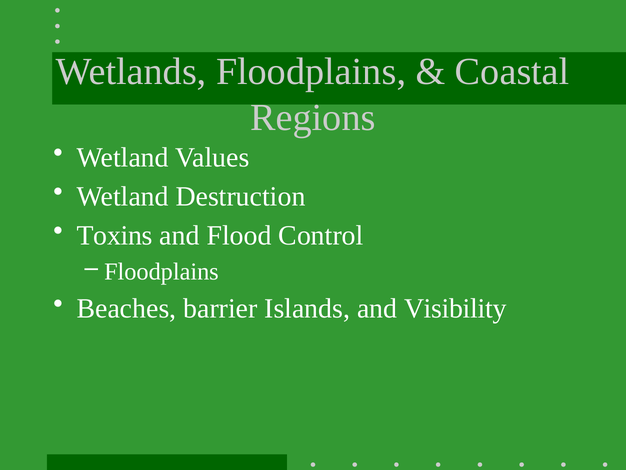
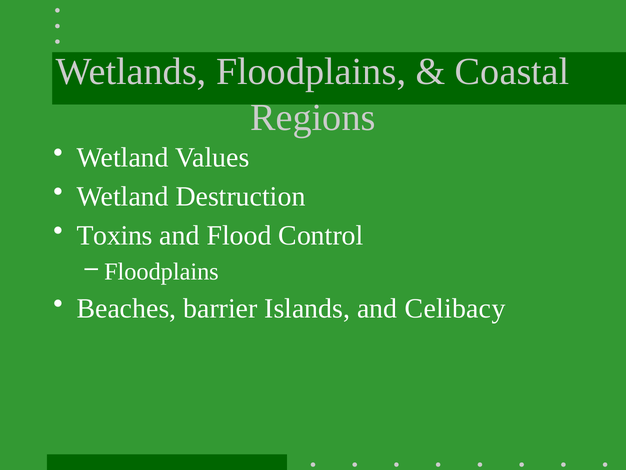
Visibility: Visibility -> Celibacy
